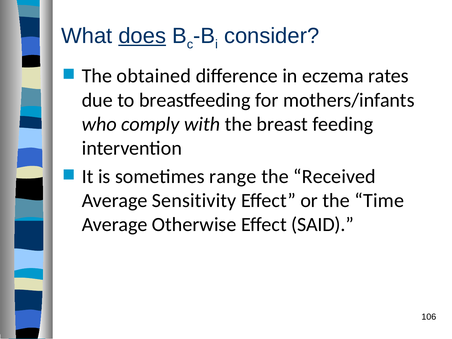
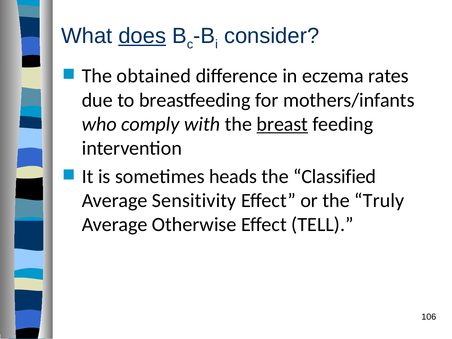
breast underline: none -> present
range: range -> heads
Received: Received -> Classified
Time: Time -> Truly
SAID: SAID -> TELL
